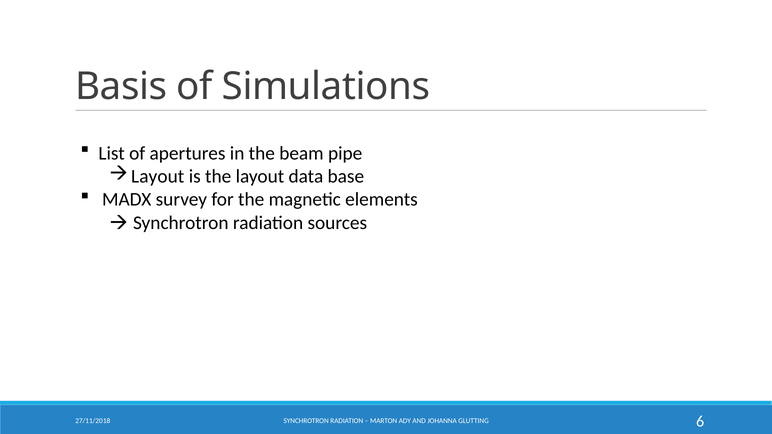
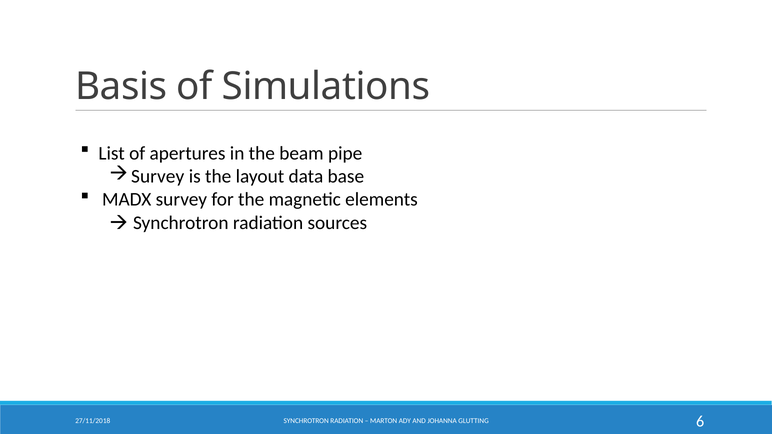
Layout at (158, 176): Layout -> Survey
